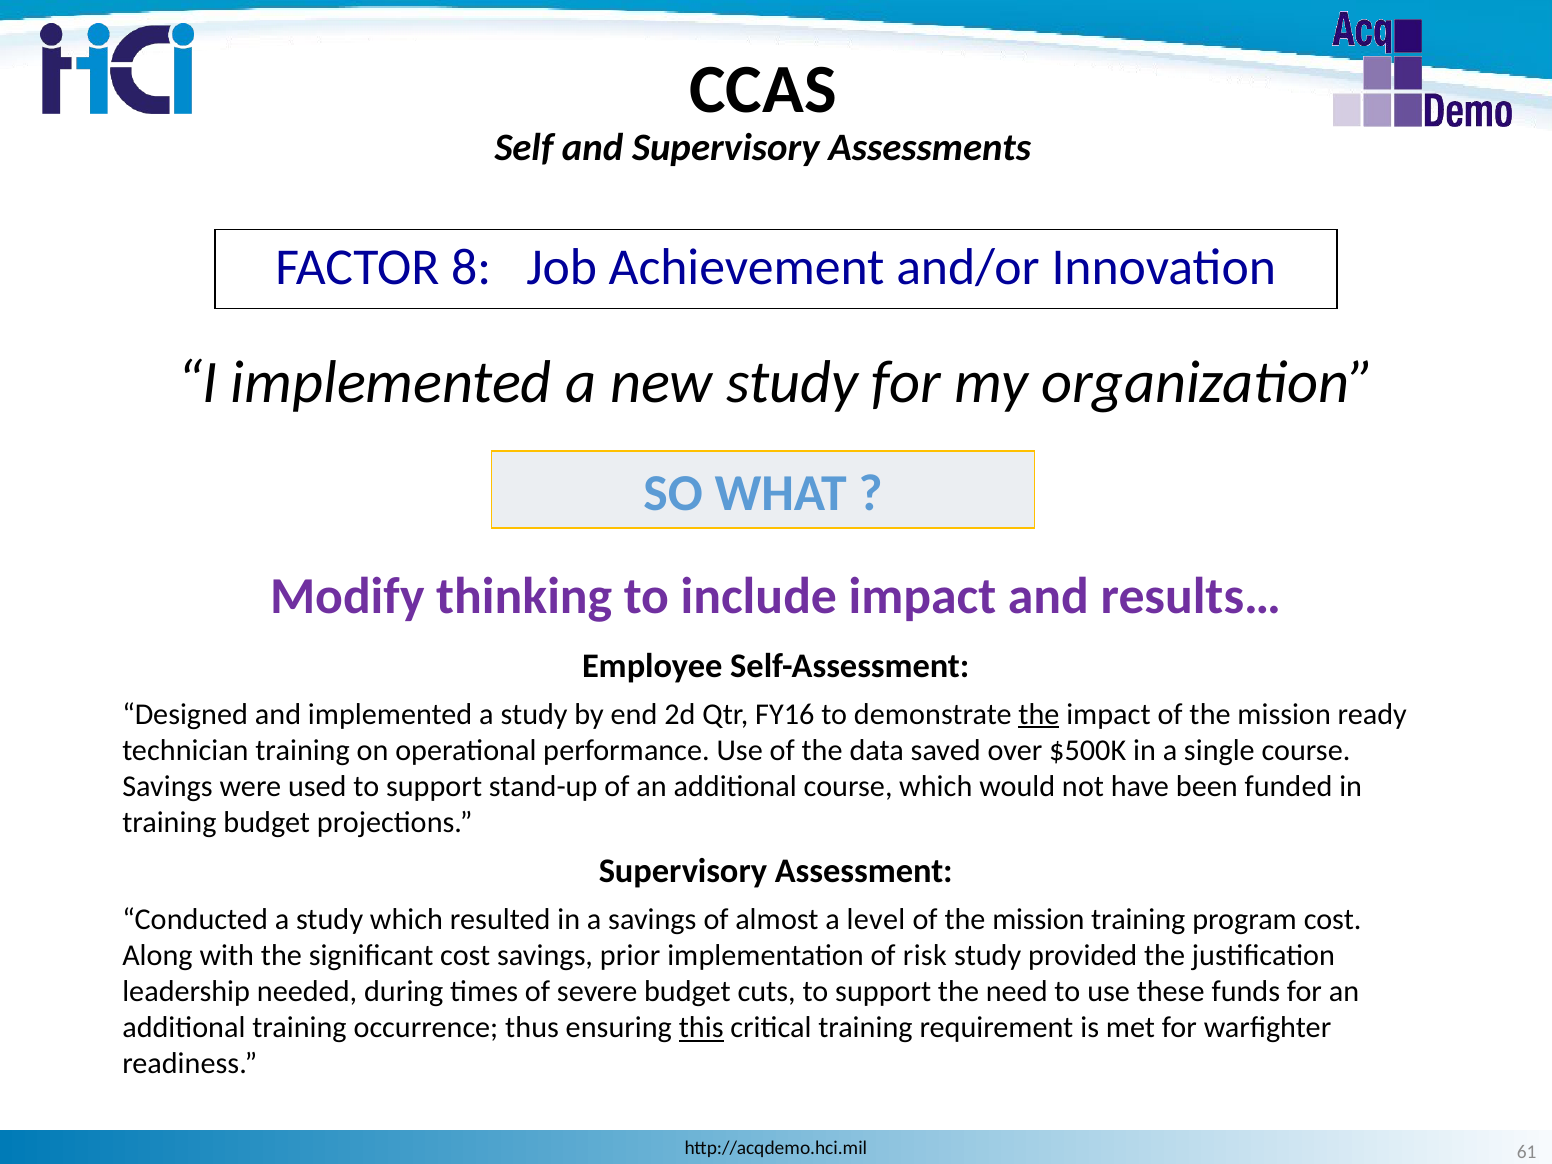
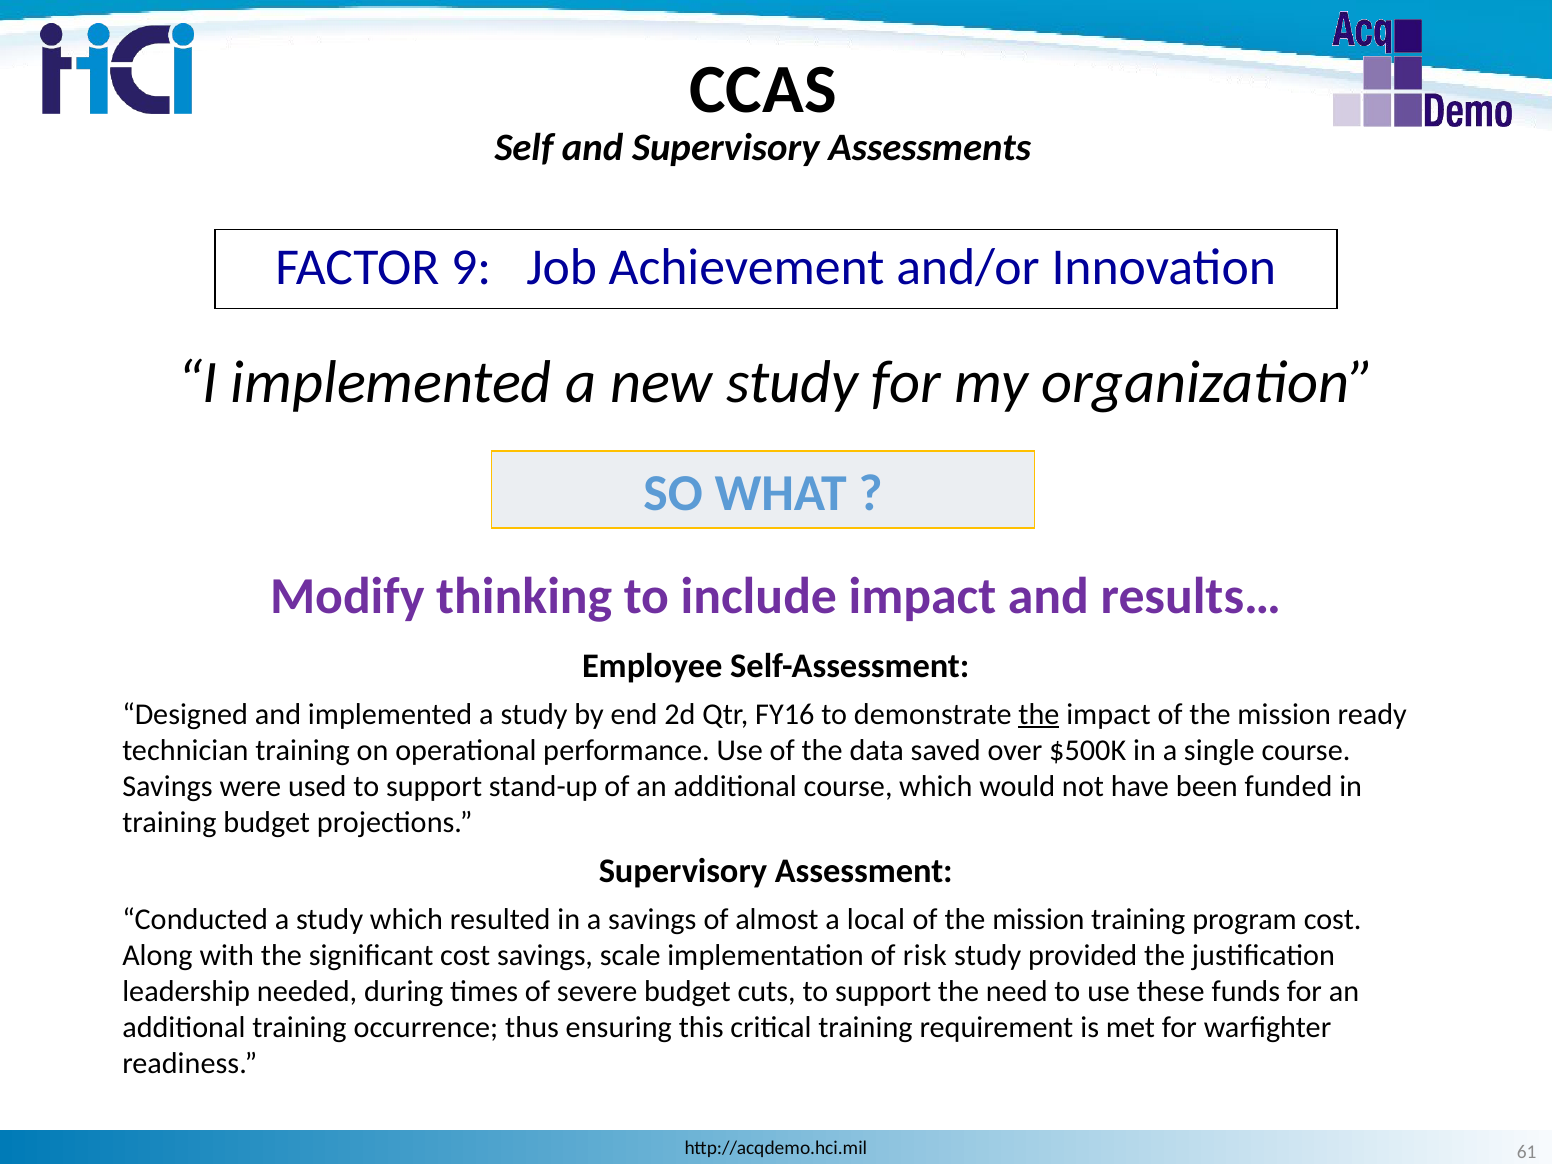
8: 8 -> 9
level: level -> local
prior: prior -> scale
this underline: present -> none
